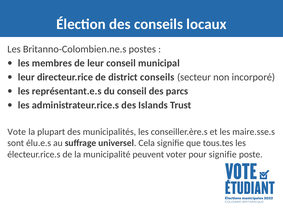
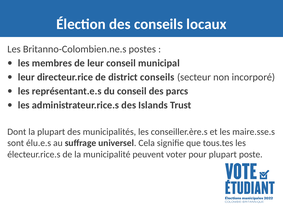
Vote: Vote -> Dont
pour signifie: signifie -> plupart
